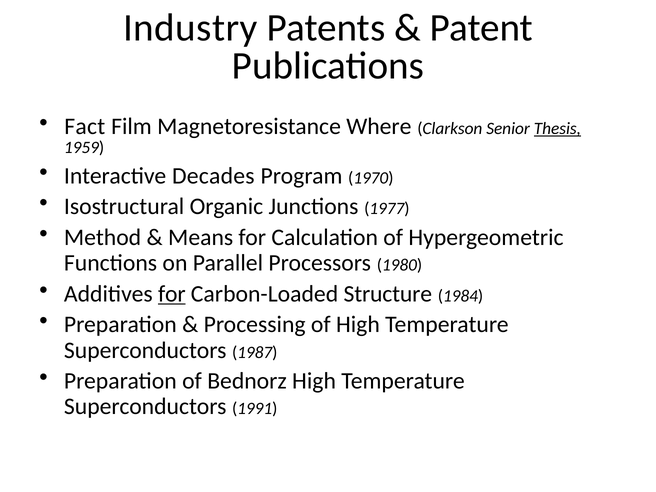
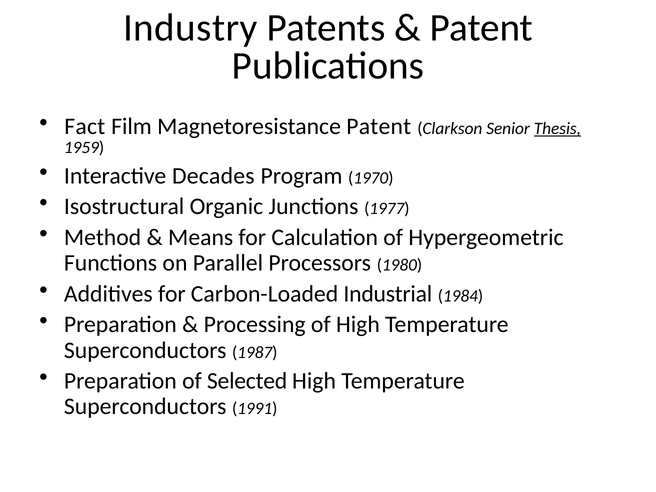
Magnetoresistance Where: Where -> Patent
for at (172, 294) underline: present -> none
Structure: Structure -> Industrial
Bednorz: Bednorz -> Selected
